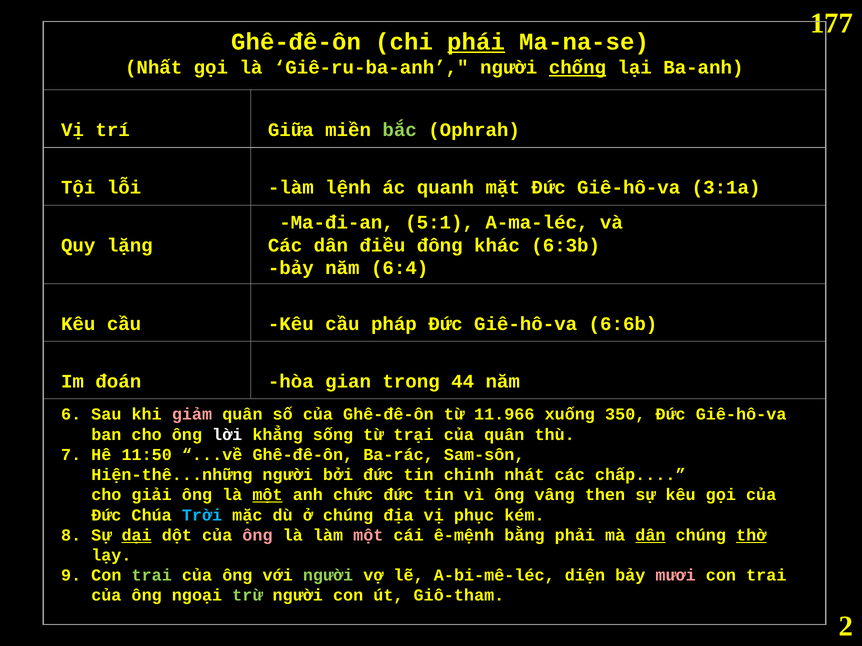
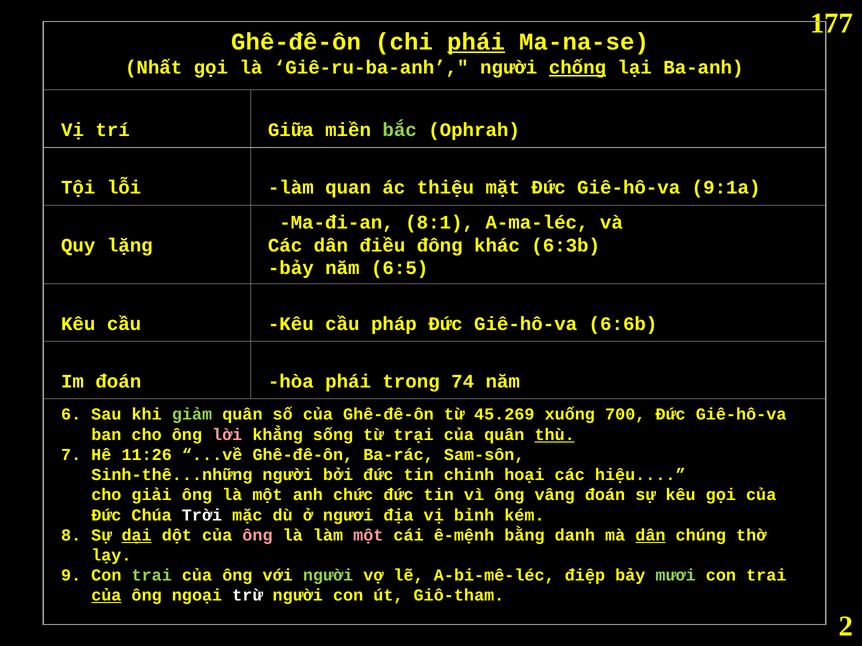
lệnh: lệnh -> quan
quanh: quanh -> thiệu
3:1a: 3:1a -> 9:1a
5:1: 5:1 -> 8:1
6:4: 6:4 -> 6:5
hòa gian: gian -> phái
44: 44 -> 74
giảm colour: pink -> light green
11.966: 11.966 -> 45.269
350: 350 -> 700
lời colour: white -> pink
thù underline: none -> present
11:50: 11:50 -> 11:26
Hiện-thê...những: Hiện-thê...những -> Sinh-thê...những
nhát: nhát -> hoại
chấp: chấp -> hiệu
một at (268, 495) underline: present -> none
vâng then: then -> đoán
Trời colour: light blue -> white
ở chúng: chúng -> ngươi
phục: phục -> bỉnh
phải: phải -> danh
thờ underline: present -> none
diện: diện -> điệp
mươi colour: pink -> light green
của at (106, 596) underline: none -> present
trừ colour: light green -> white
